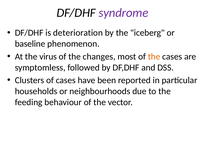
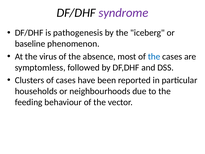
deterioration: deterioration -> pathogenesis
changes: changes -> absence
the at (154, 56) colour: orange -> blue
